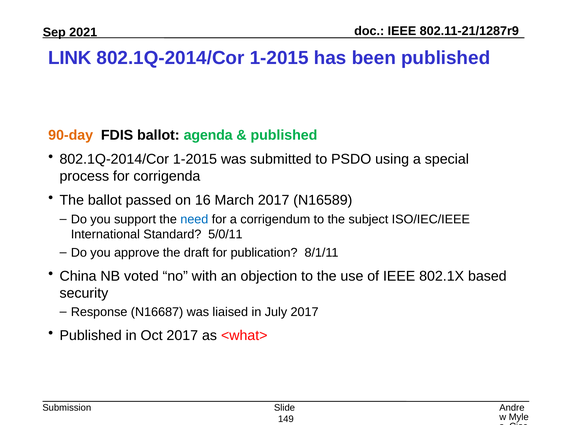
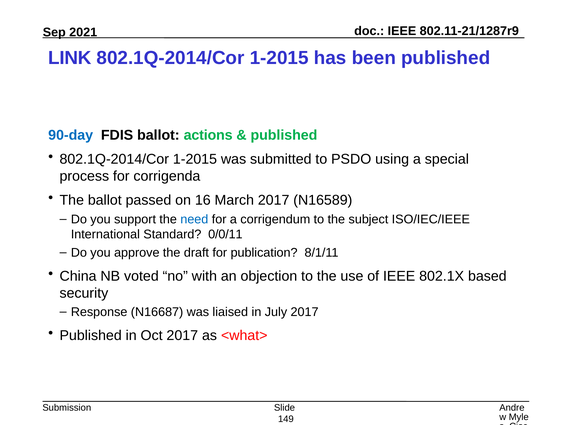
90-day colour: orange -> blue
agenda: agenda -> actions
5/0/11: 5/0/11 -> 0/0/11
